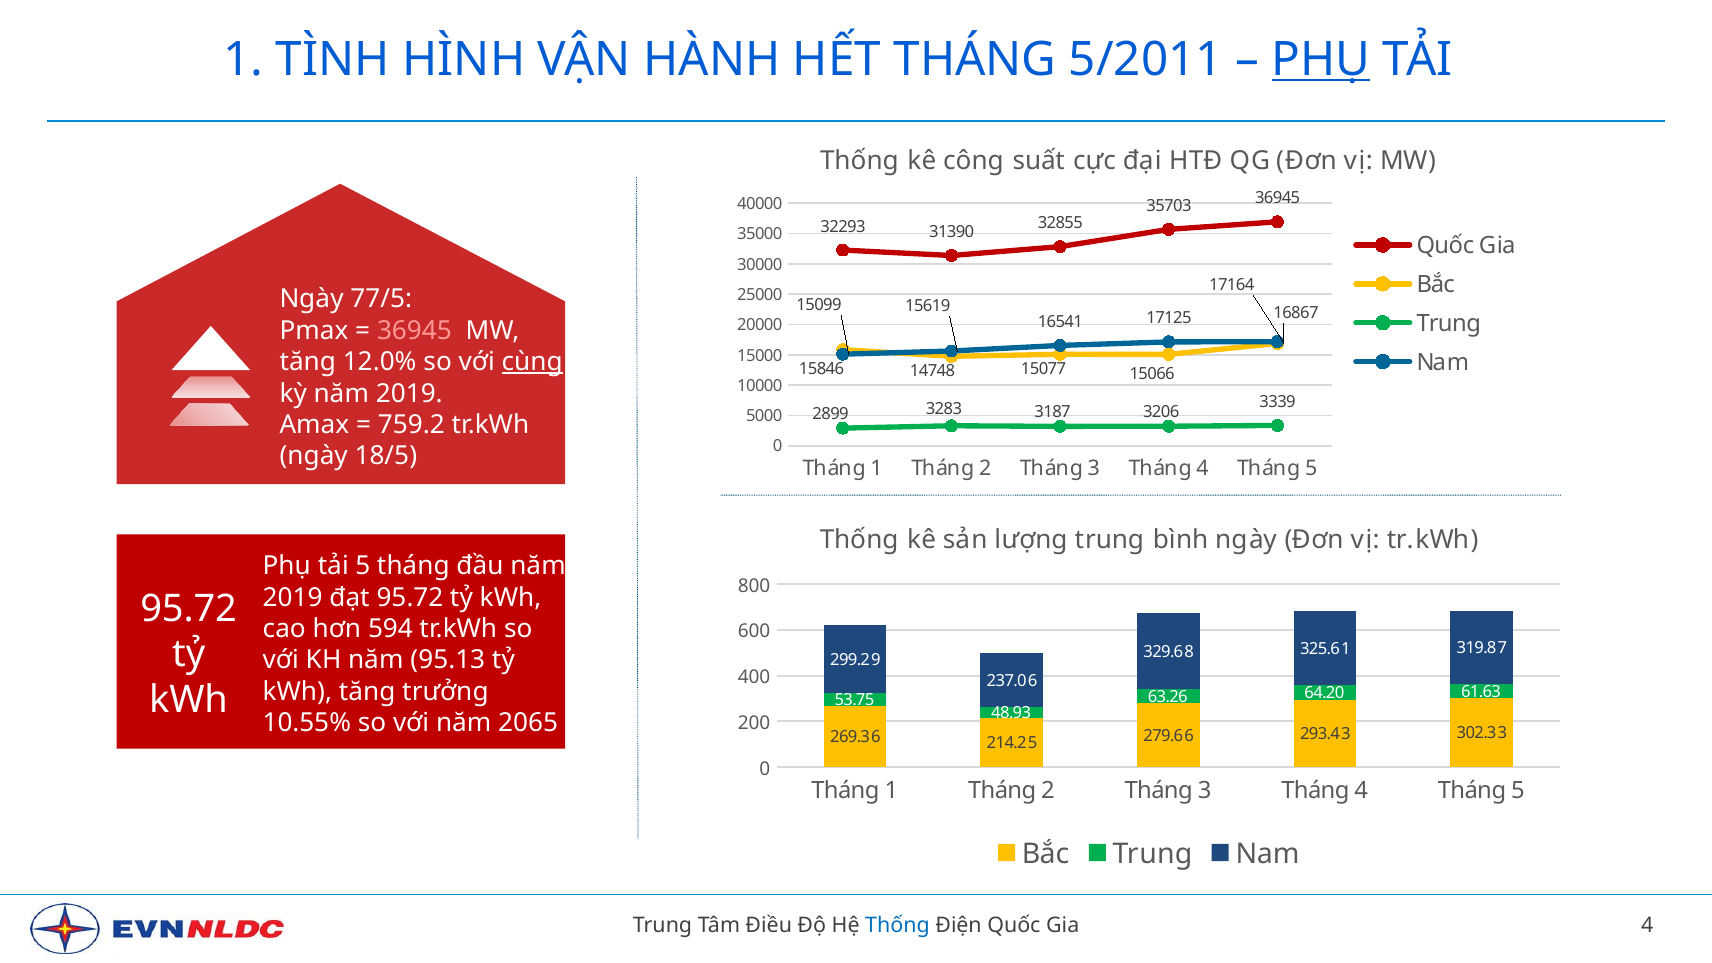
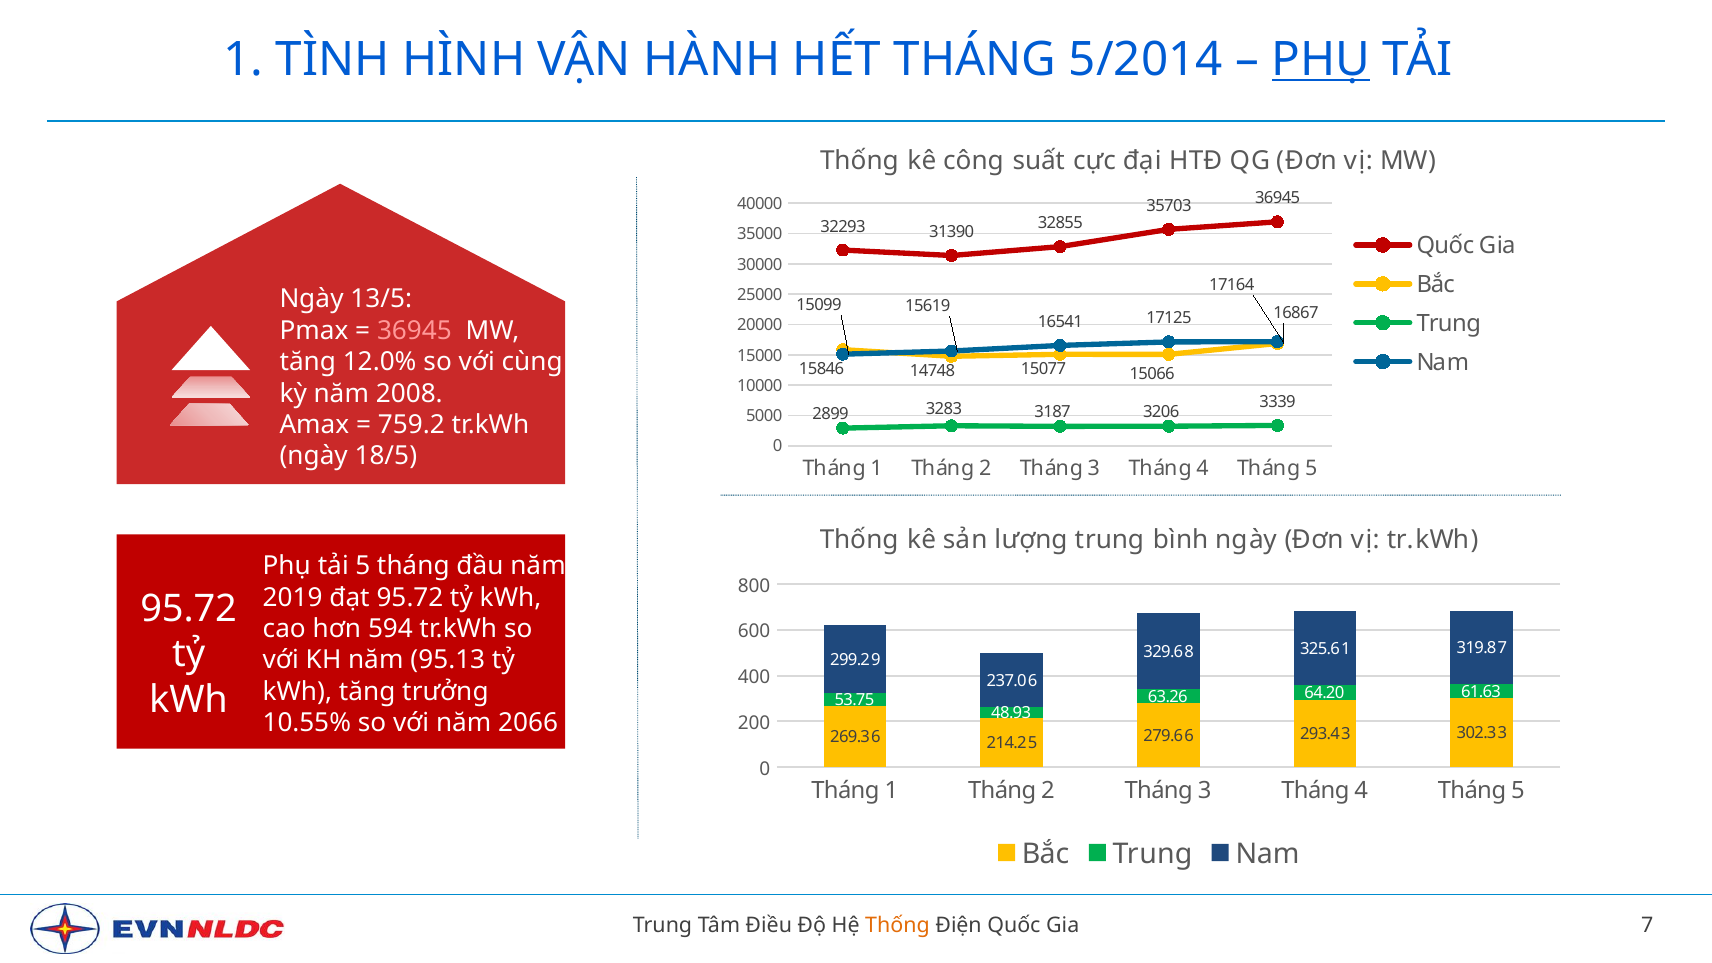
5/2011: 5/2011 -> 5/2014
77/5: 77/5 -> 13/5
cùng underline: present -> none
kỳ năm 2019: 2019 -> 2008
2065: 2065 -> 2066
Thống at (897, 925) colour: blue -> orange
Gia 4: 4 -> 7
